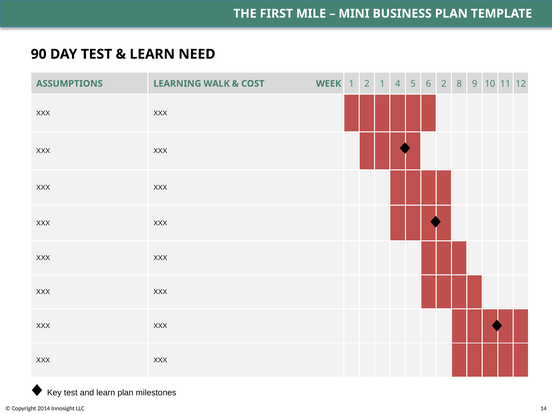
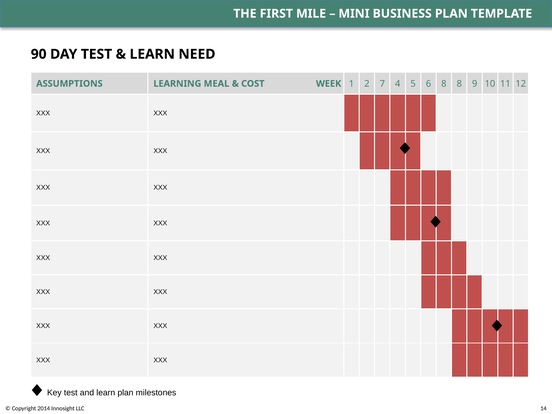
WALK: WALK -> MEAL
2 1: 1 -> 7
6 2: 2 -> 8
